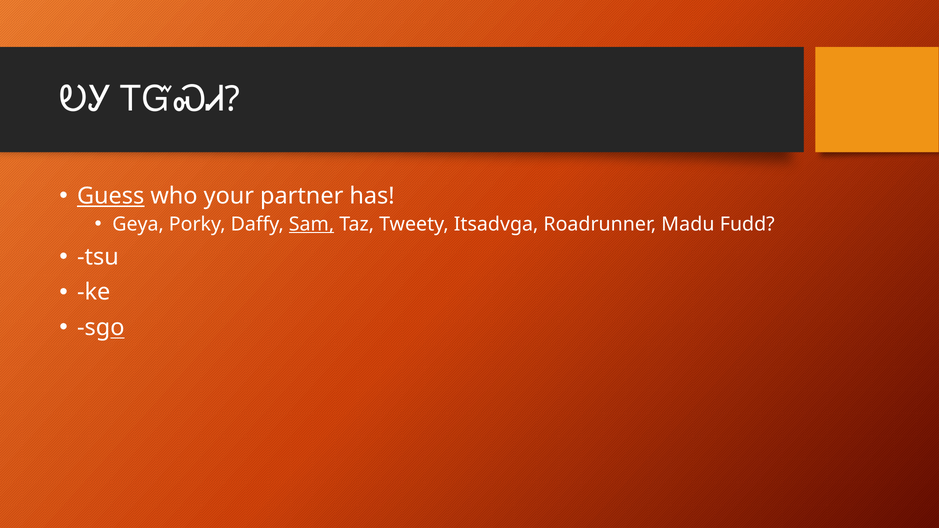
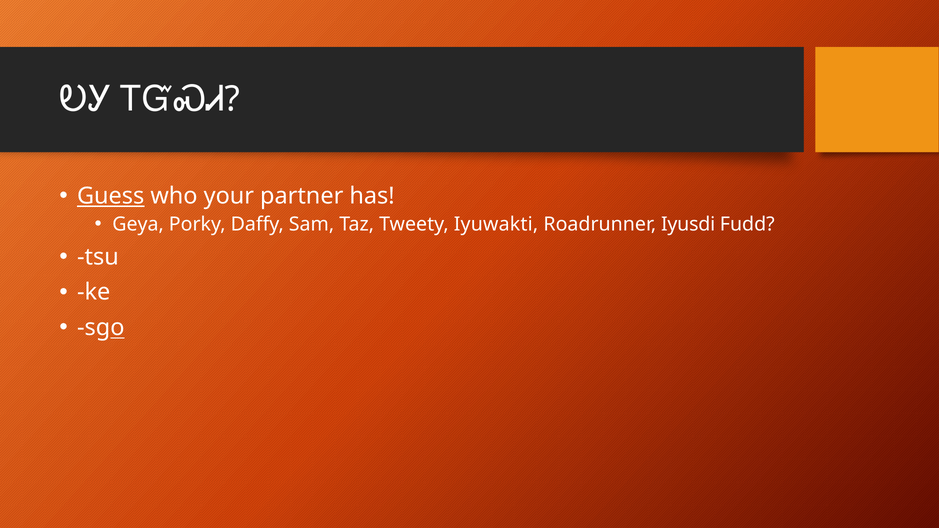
Sam underline: present -> none
Itsadvga: Itsadvga -> Iyuwakti
Madu: Madu -> Iyusdi
